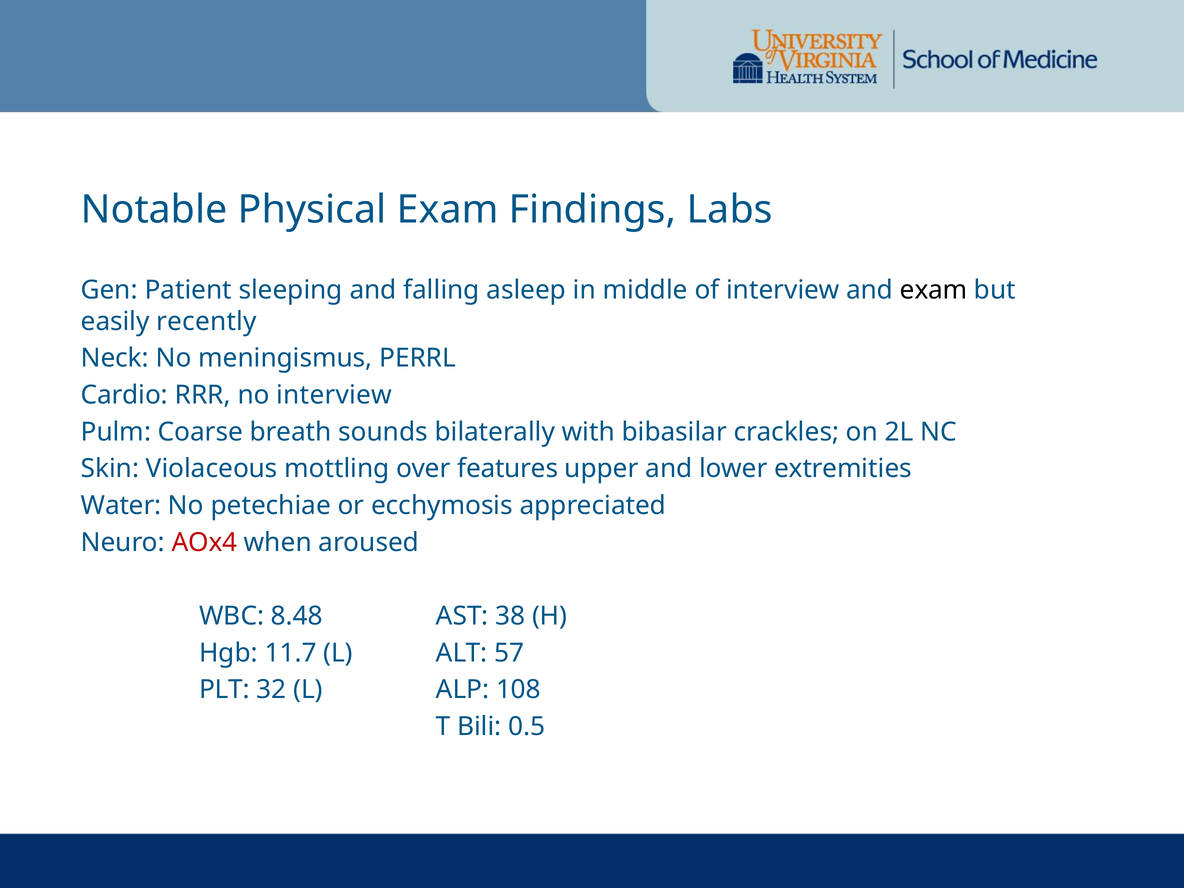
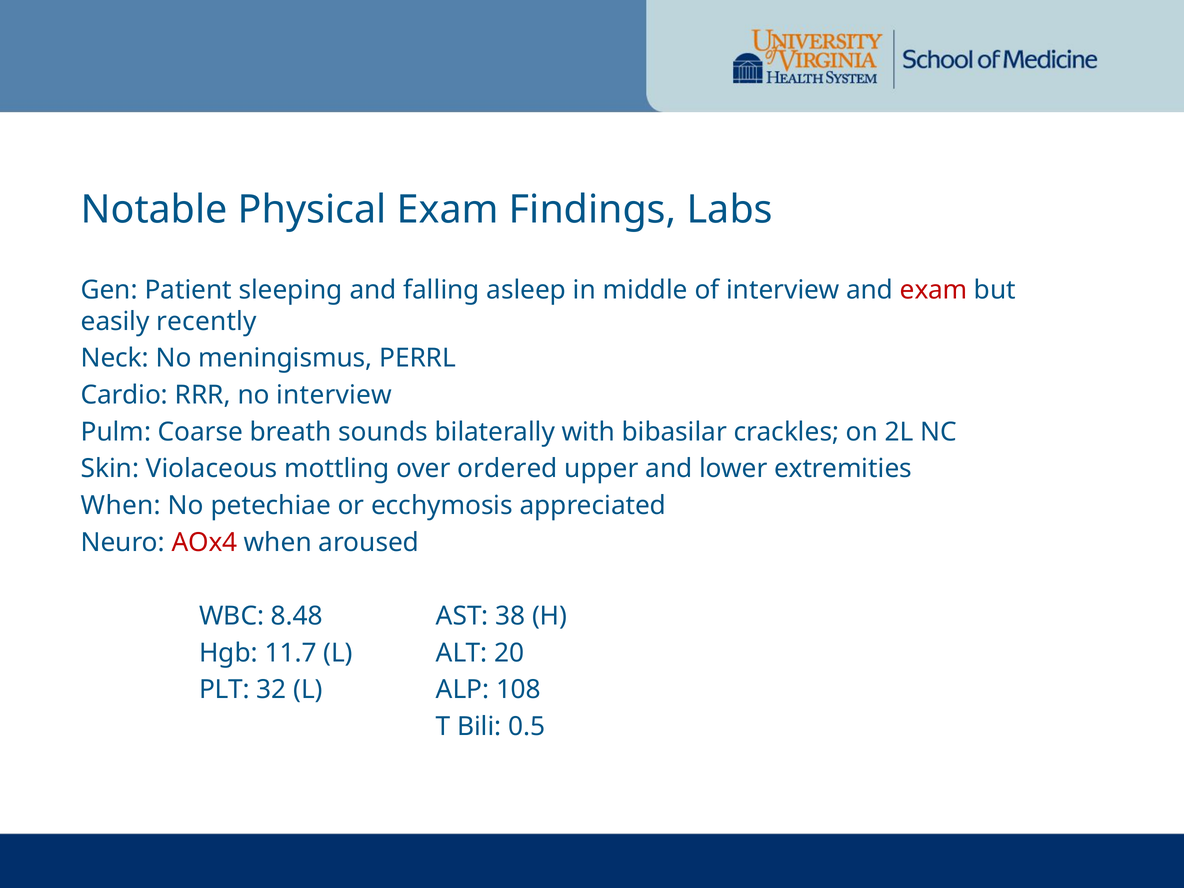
exam at (934, 290) colour: black -> red
features: features -> ordered
Water at (121, 506): Water -> When
57: 57 -> 20
